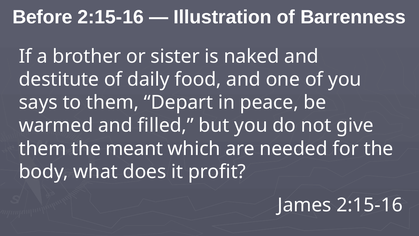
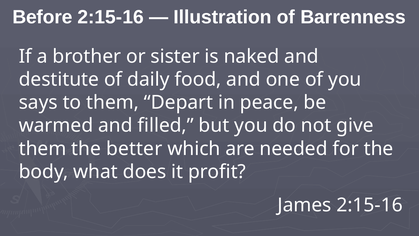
meant: meant -> better
